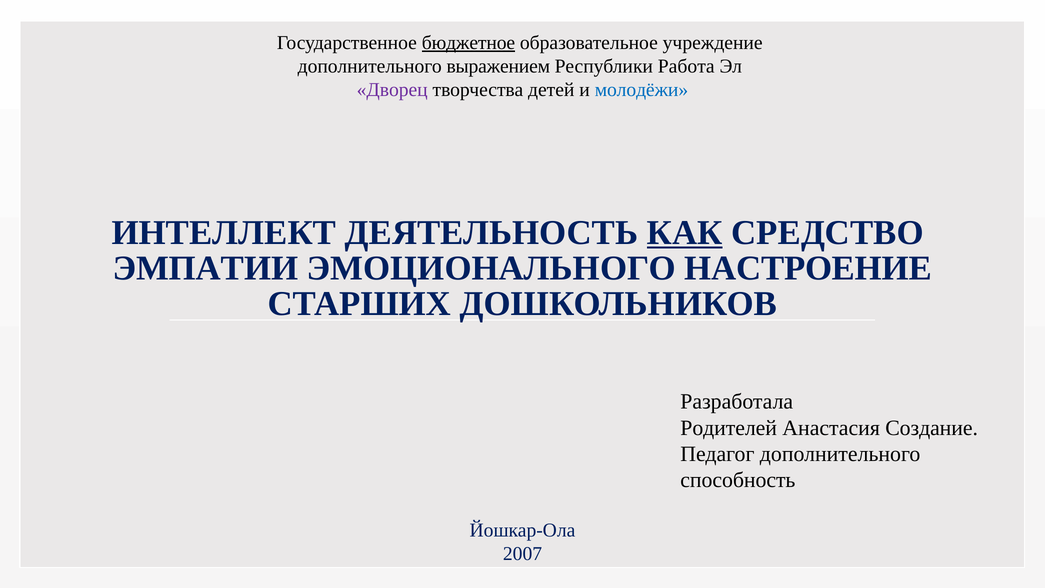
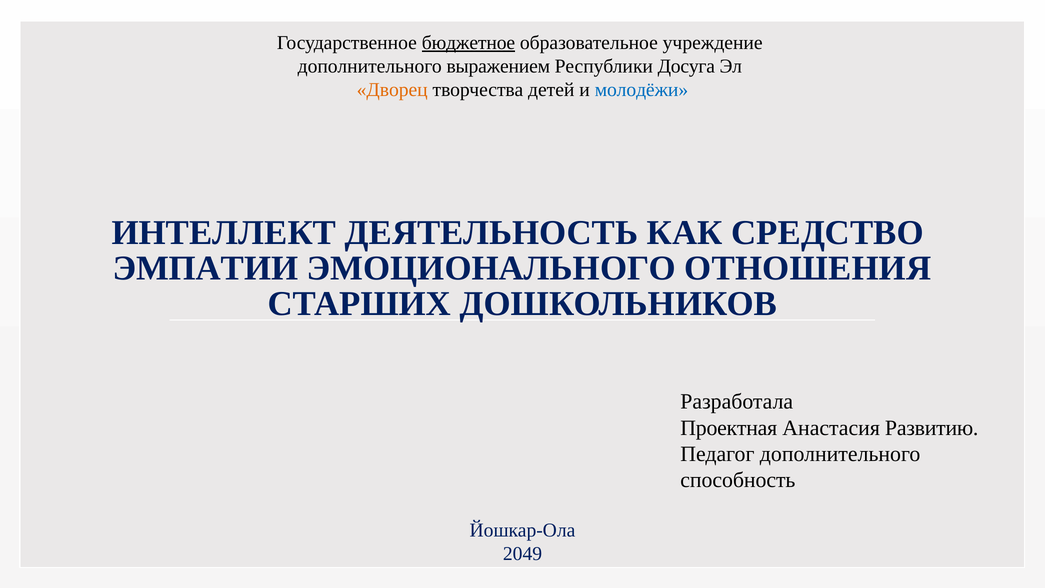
Работа: Работа -> Досуга
Дворец colour: purple -> orange
КАК underline: present -> none
НАСТРОЕНИЕ: НАСТРОЕНИЕ -> ОТНОШЕНИЯ
Родителей: Родителей -> Проектная
Создание: Создание -> Развитию
2007: 2007 -> 2049
